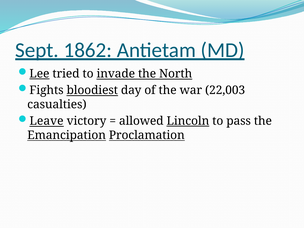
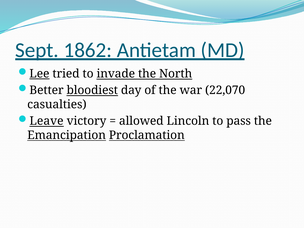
Fights: Fights -> Better
22,003: 22,003 -> 22,070
Lincoln underline: present -> none
